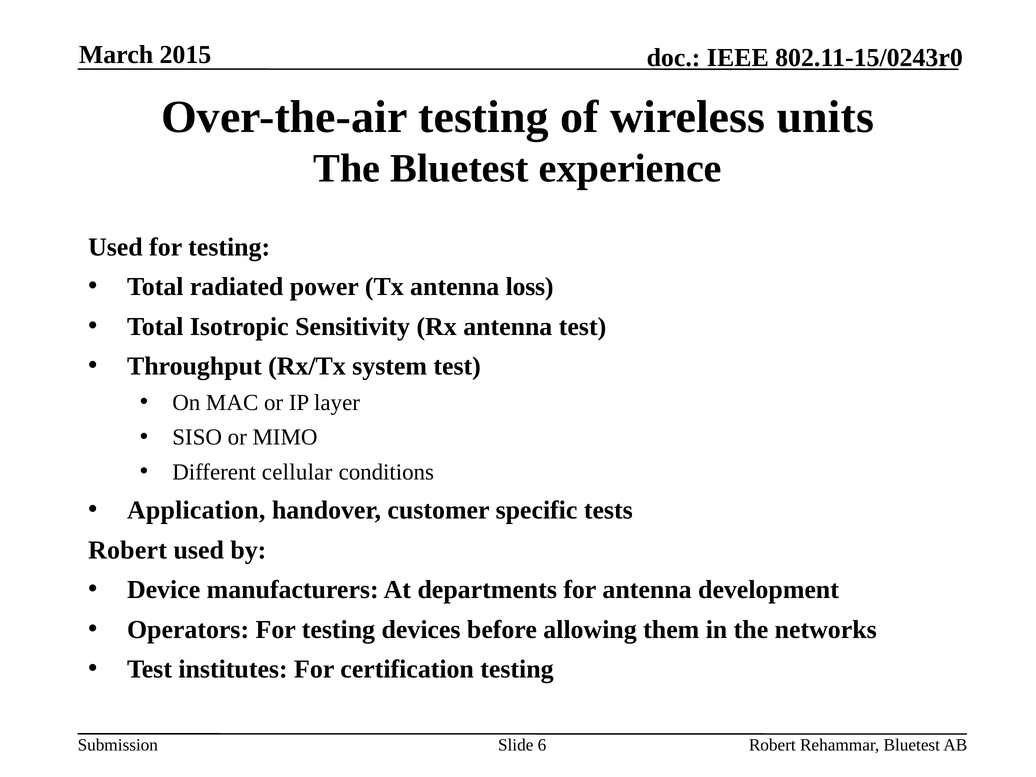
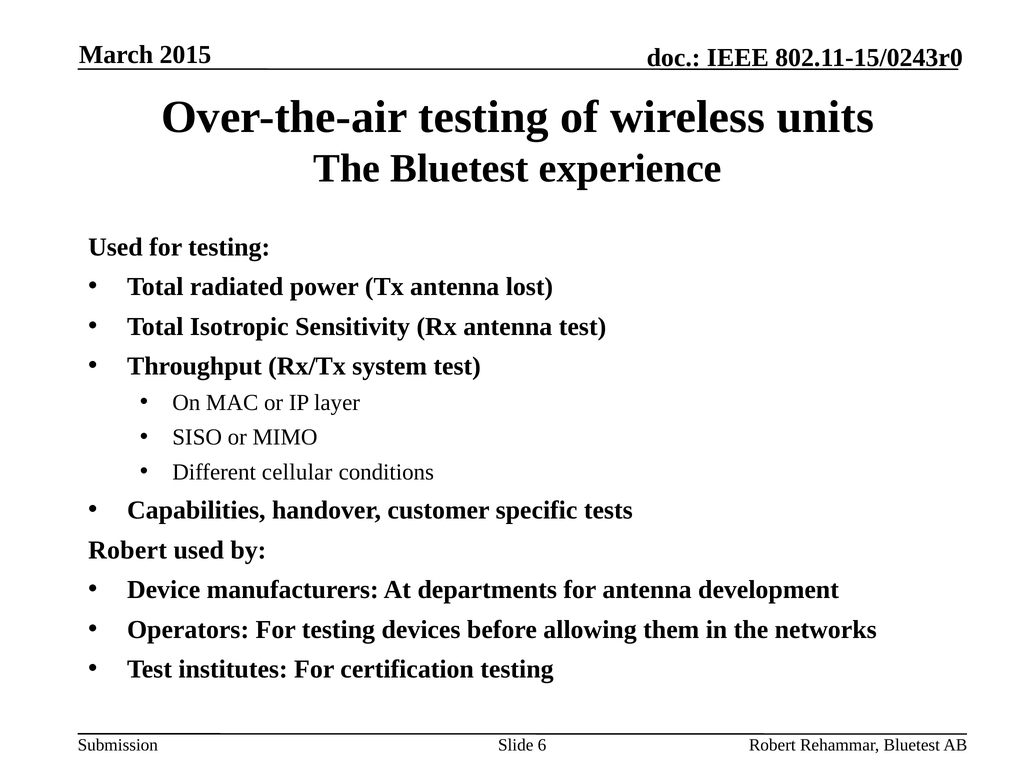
loss: loss -> lost
Application: Application -> Capabilities
